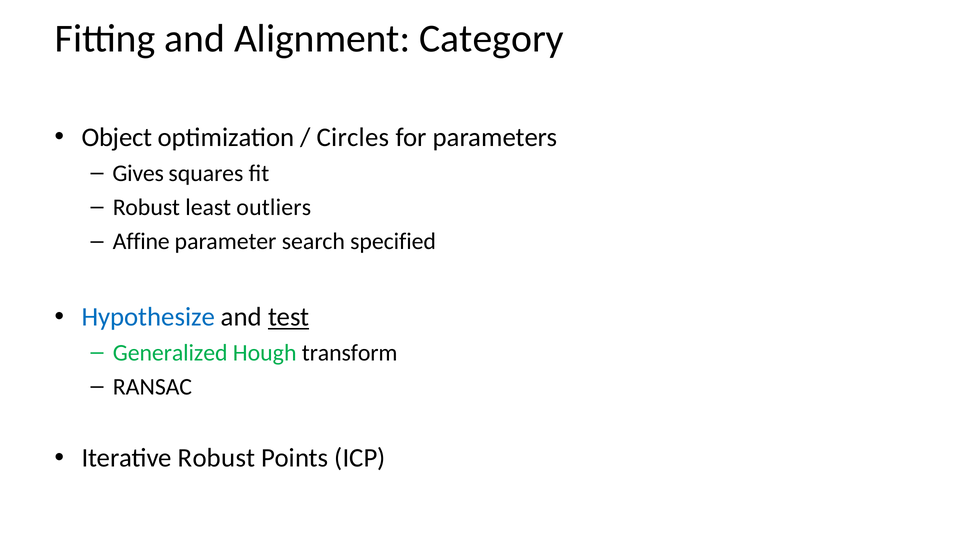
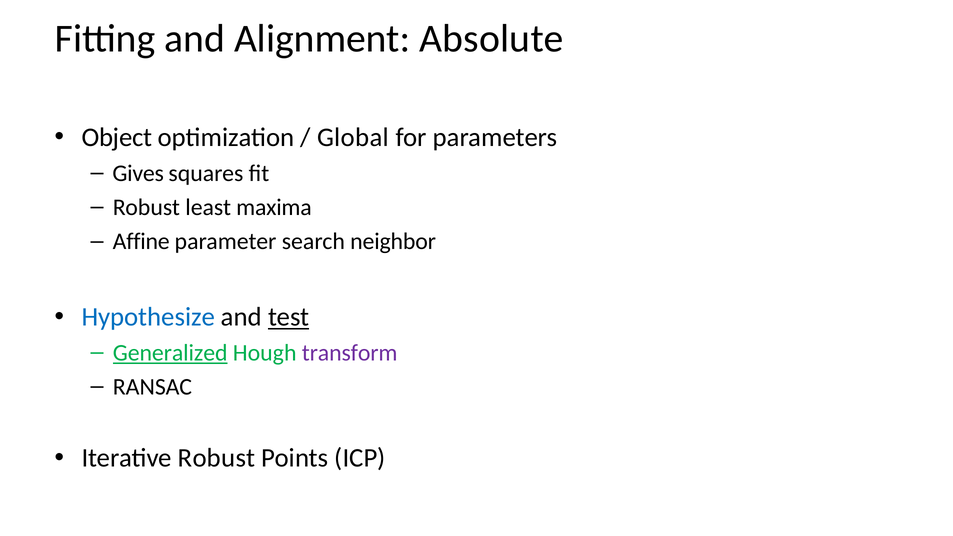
Category: Category -> Absolute
Circles: Circles -> Global
outliers: outliers -> maxima
specified: specified -> neighbor
Generalized underline: none -> present
transform colour: black -> purple
